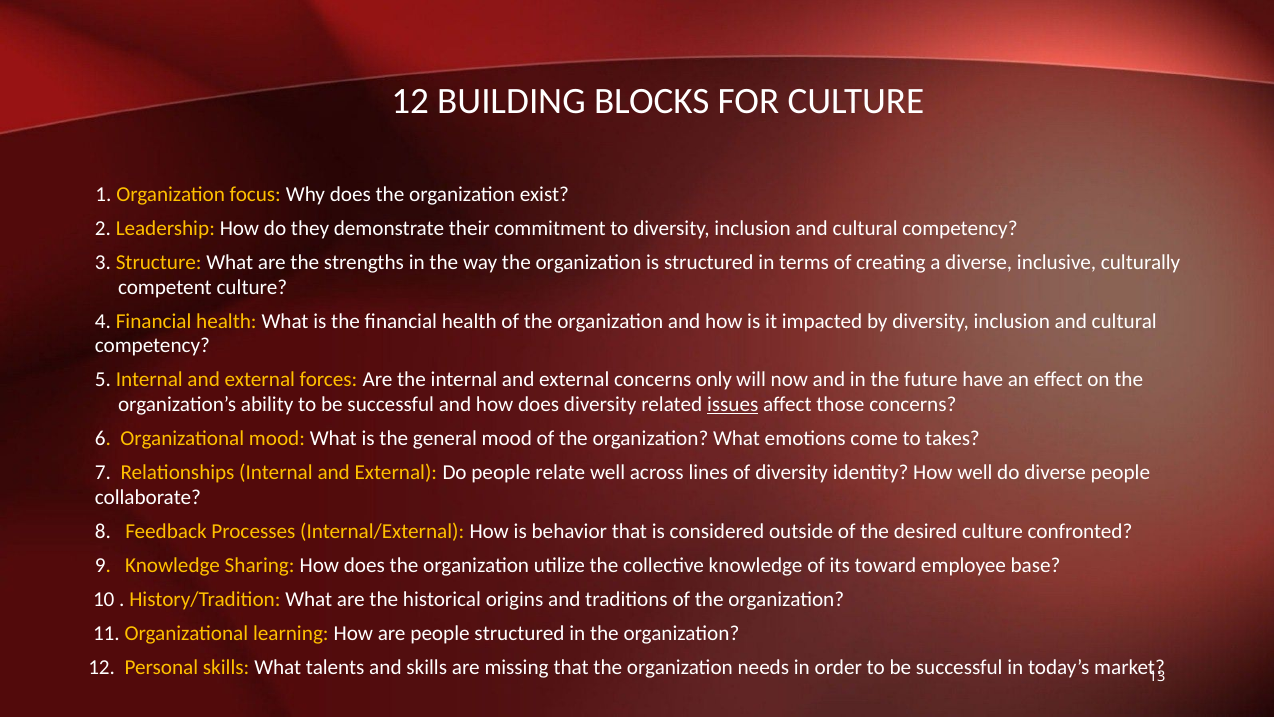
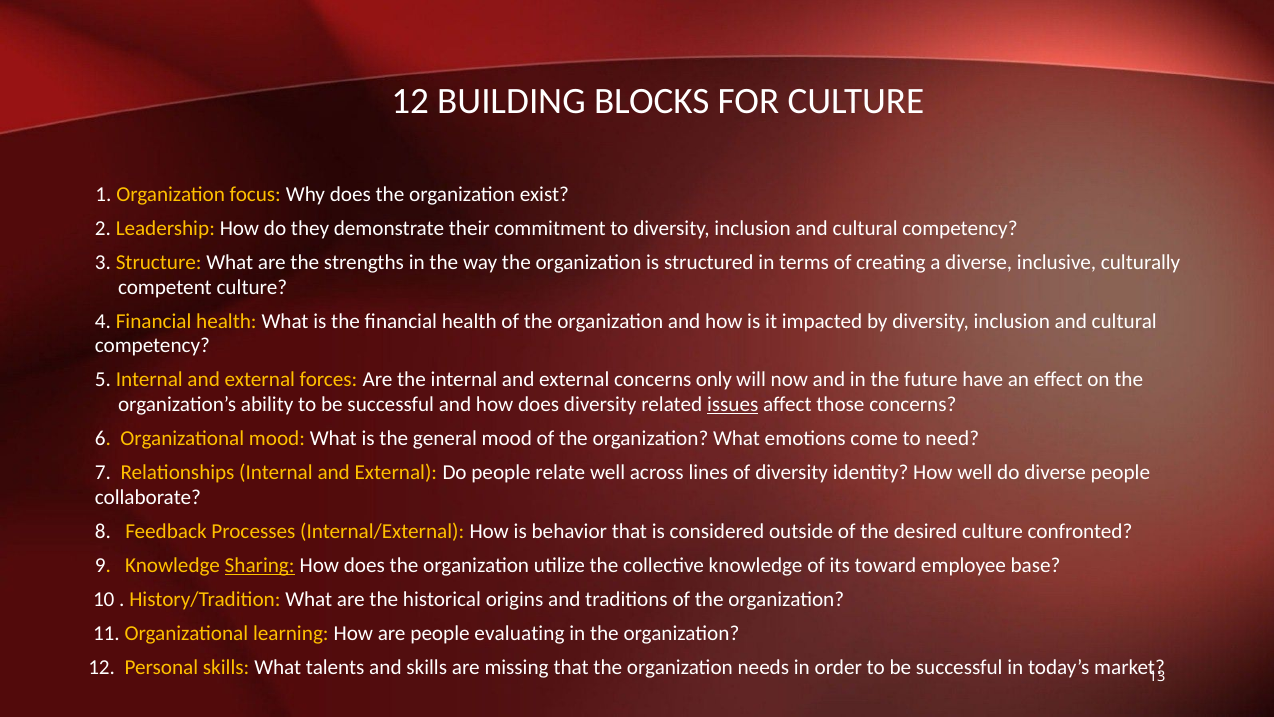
takes: takes -> need
Sharing underline: none -> present
people structured: structured -> evaluating
